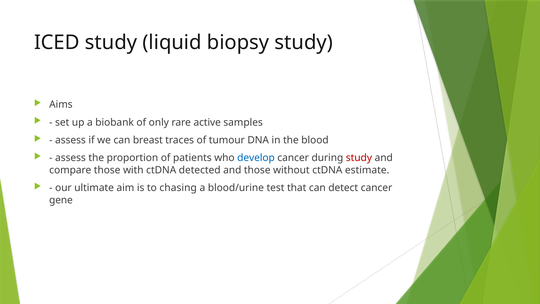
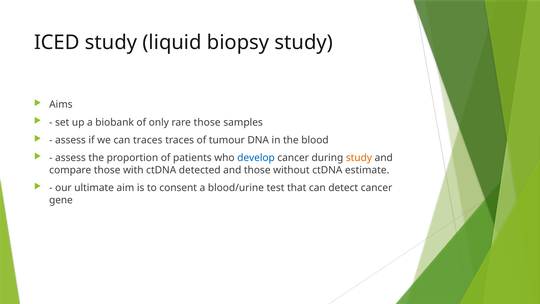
rare active: active -> those
can breast: breast -> traces
study at (359, 158) colour: red -> orange
chasing: chasing -> consent
